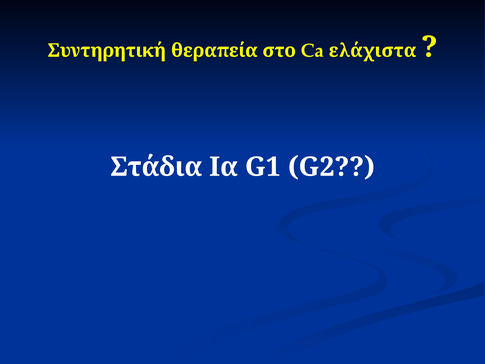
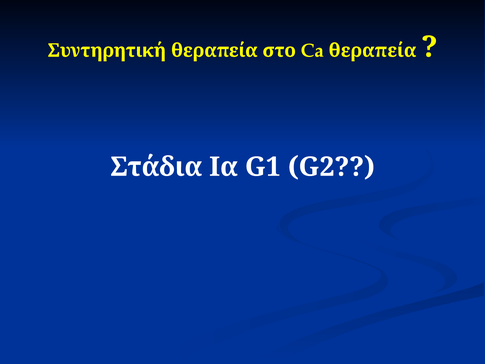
Ca ελάχιστα: ελάχιστα -> θεραπεία
